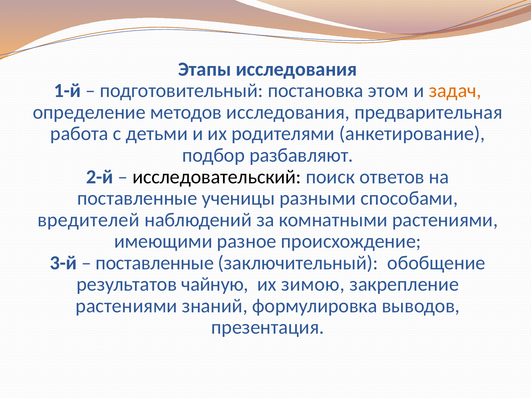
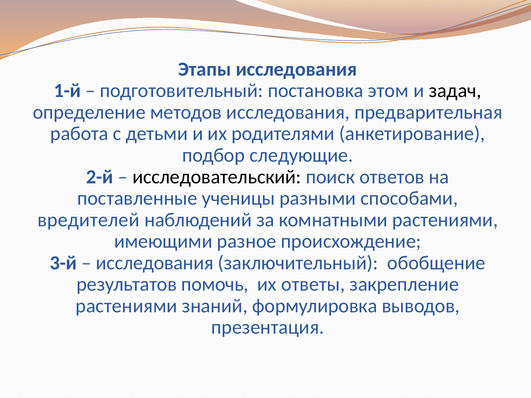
задач colour: orange -> black
разбавляют: разбавляют -> следующие
поставленные at (155, 263): поставленные -> исследования
чайную: чайную -> помочь
зимою: зимою -> ответы
